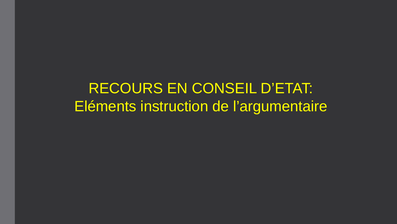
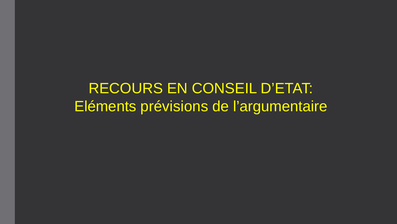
instruction: instruction -> prévisions
